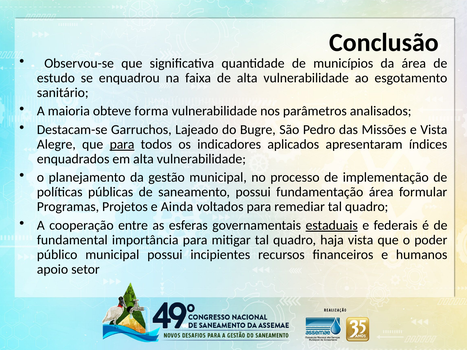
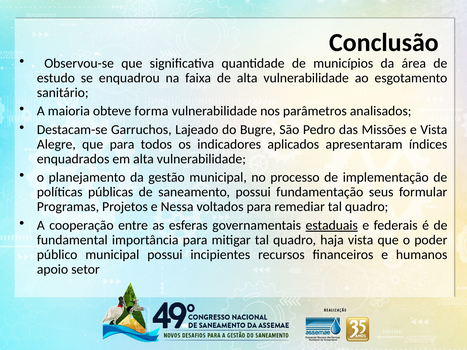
para at (122, 144) underline: present -> none
fundamentação área: área -> seus
Ainda: Ainda -> Nessa
